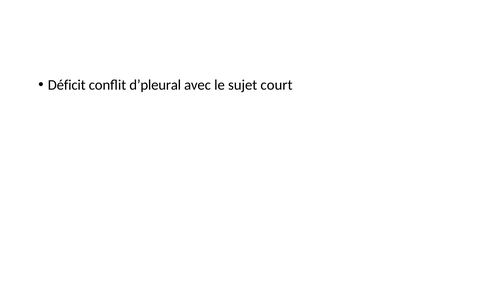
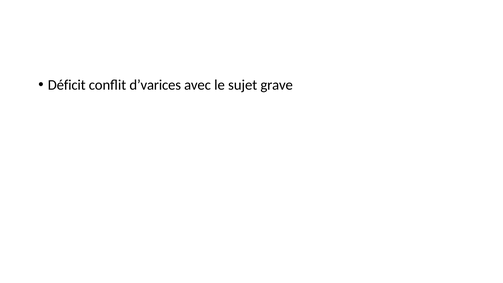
d’pleural: d’pleural -> d’varices
court: court -> grave
